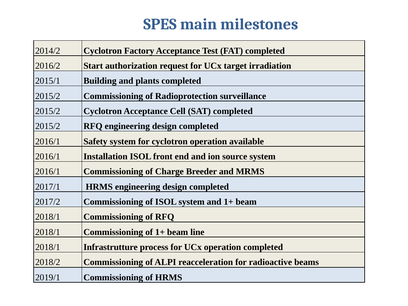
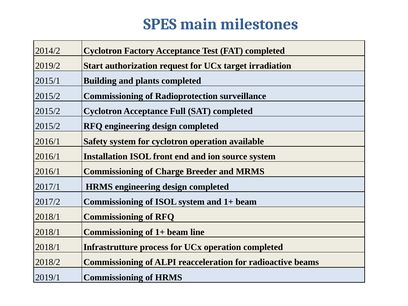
2016/2: 2016/2 -> 2019/2
Cell: Cell -> Full
